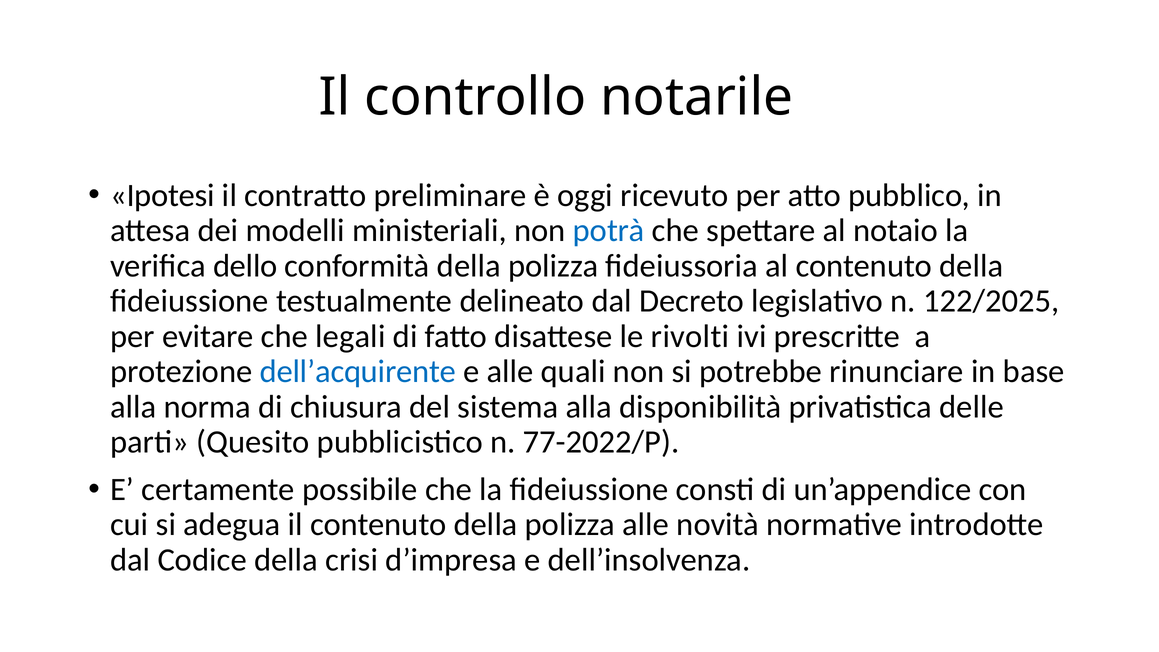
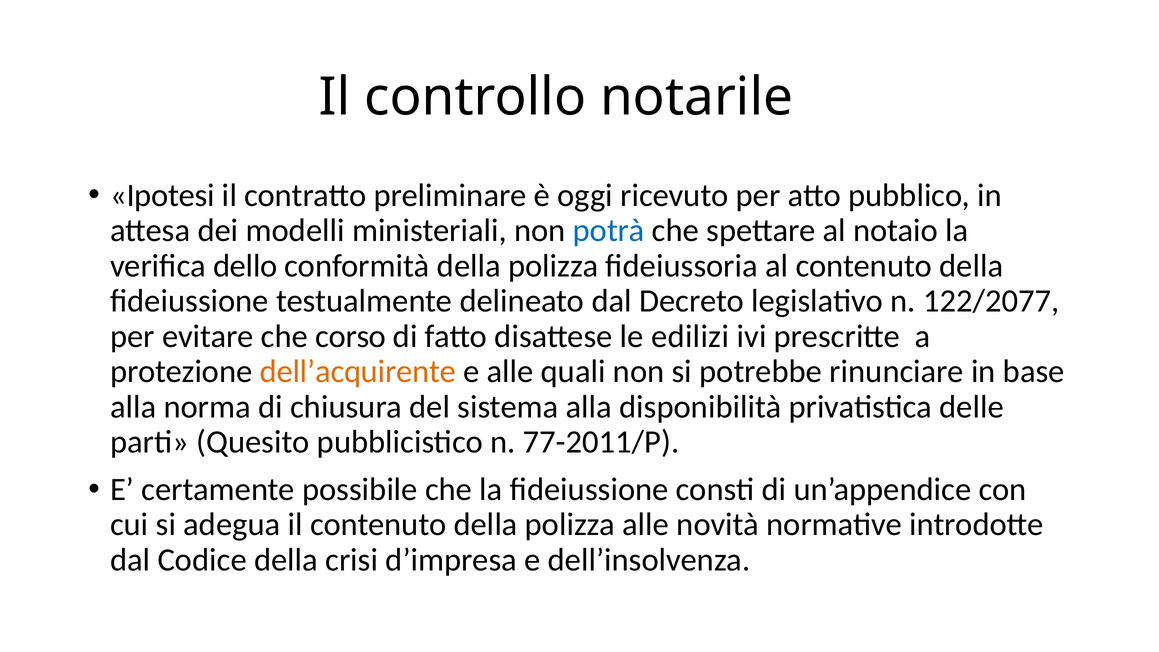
122/2025: 122/2025 -> 122/2077
legali: legali -> corso
rivolti: rivolti -> edilizi
dell’acquirente colour: blue -> orange
77-2022/P: 77-2022/P -> 77-2011/P
